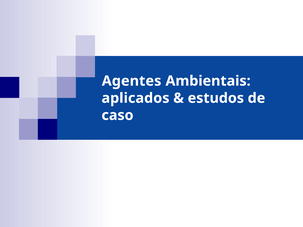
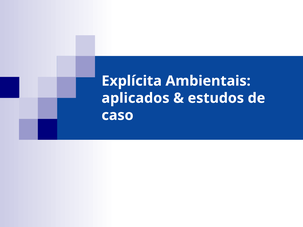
Agentes: Agentes -> Explícita
